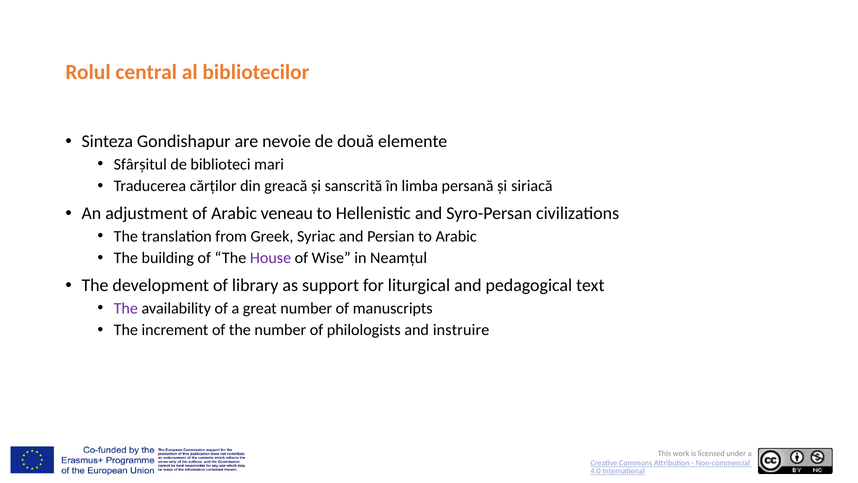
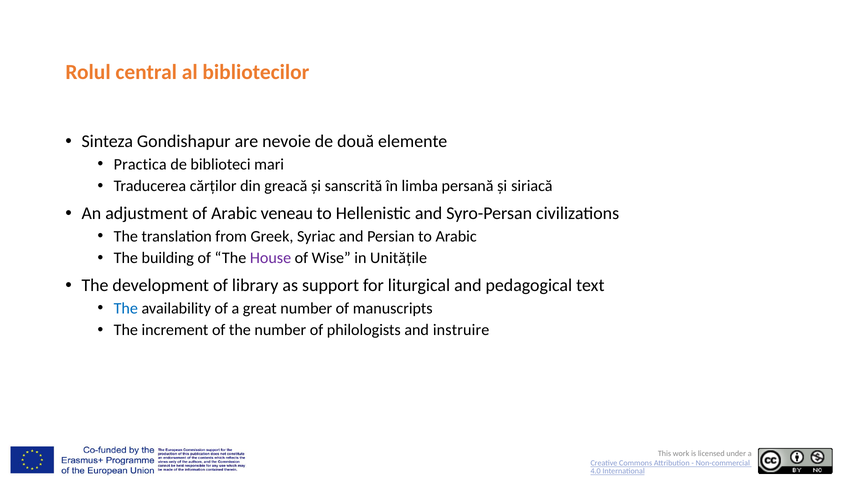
Sfârșitul: Sfârșitul -> Practica
Neamțul: Neamțul -> Unitățile
The at (126, 308) colour: purple -> blue
